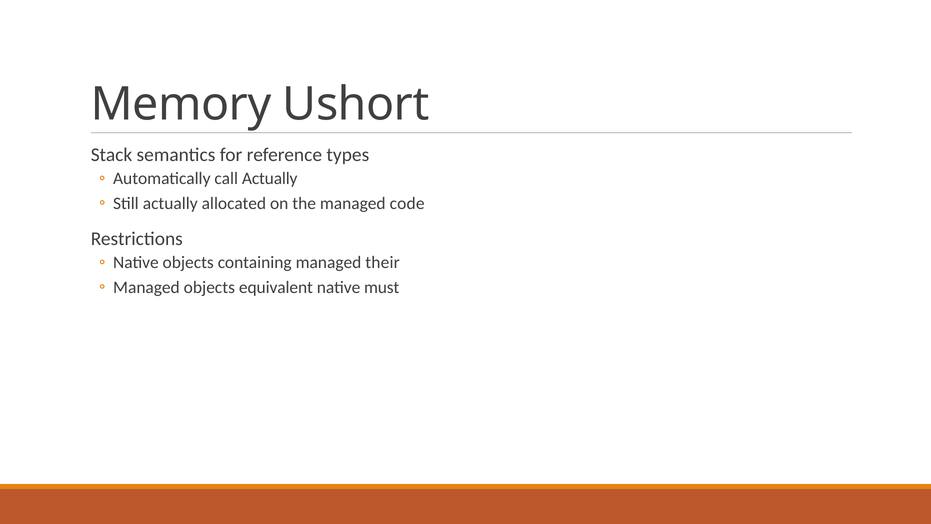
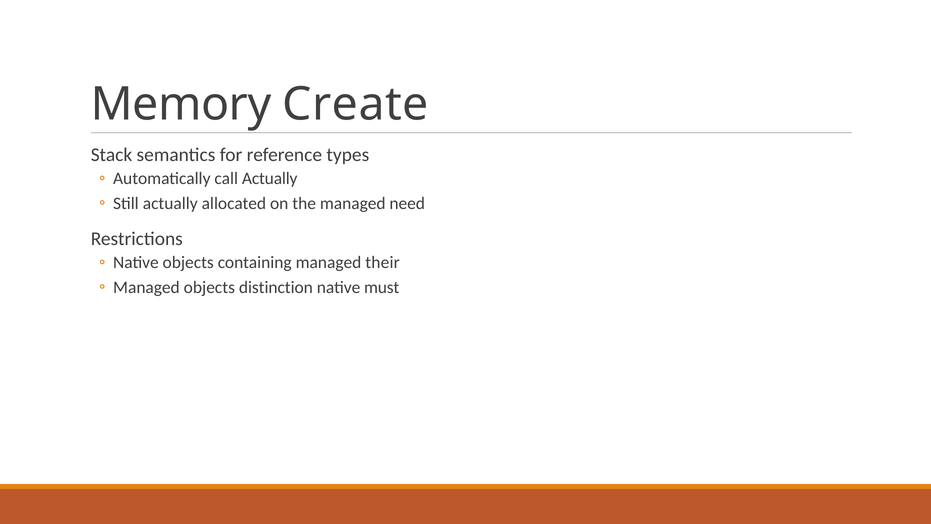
Ushort: Ushort -> Create
code: code -> need
equivalent: equivalent -> distinction
